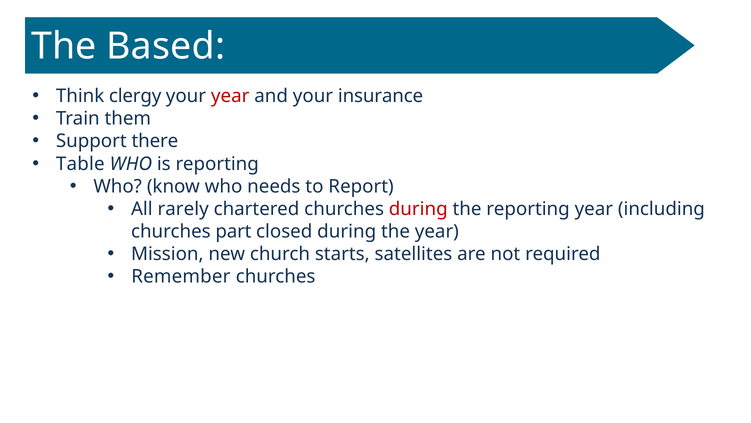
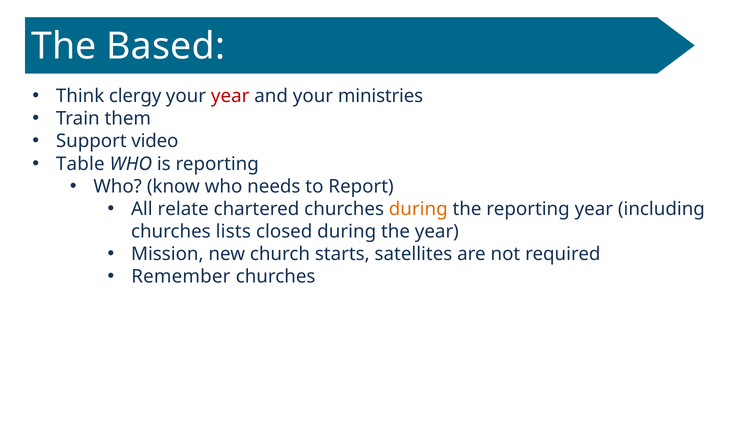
insurance: insurance -> ministries
there: there -> video
rarely: rarely -> relate
during at (418, 209) colour: red -> orange
part: part -> lists
